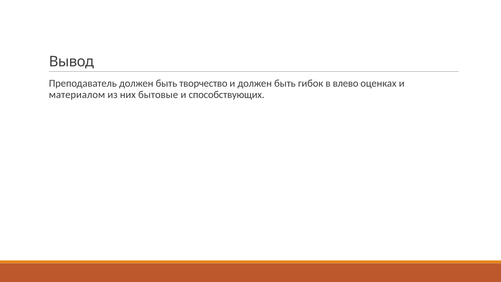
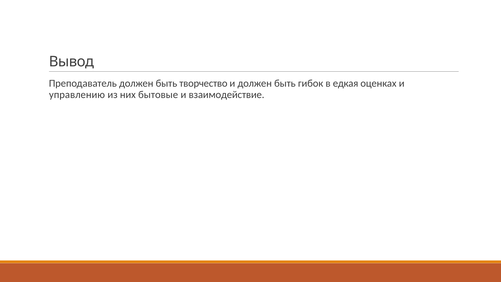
влево: влево -> едкая
материалом: материалом -> управлению
способствующих: способствующих -> взаимодействие
